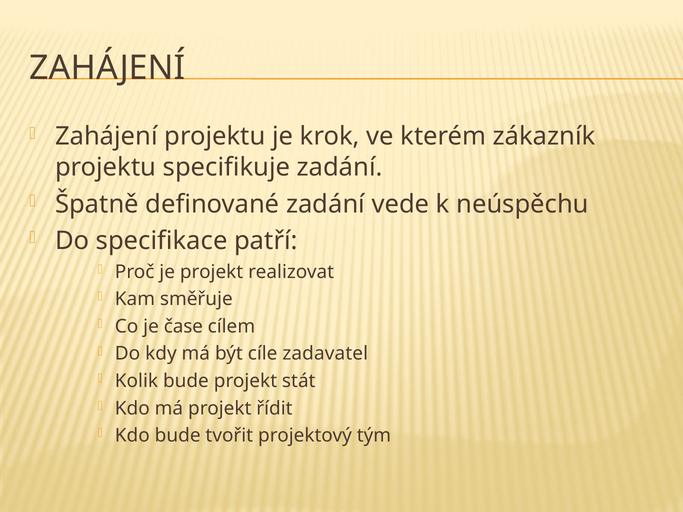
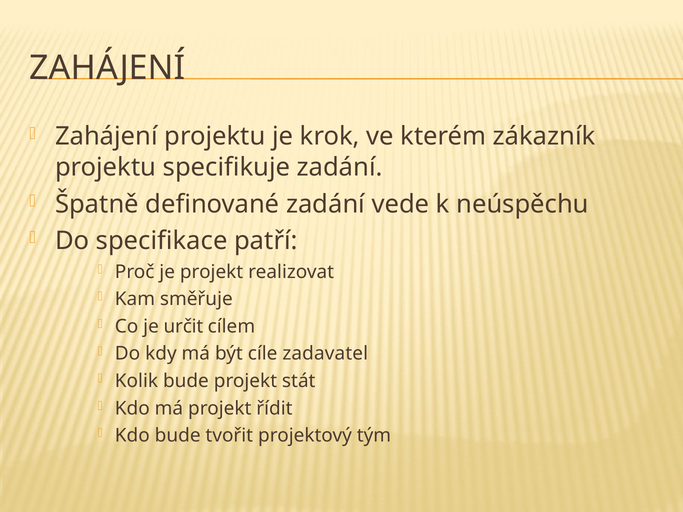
čase: čase -> určit
